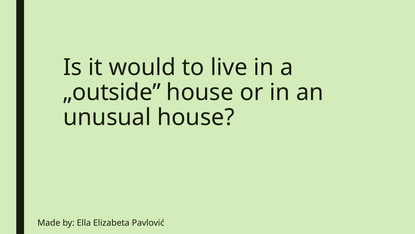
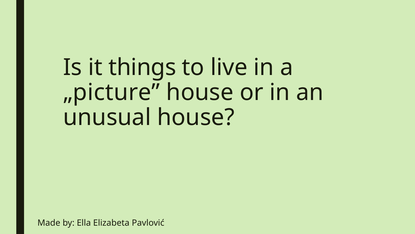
would: would -> things
„outside: „outside -> „picture
